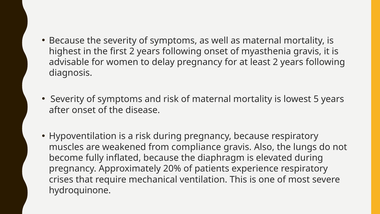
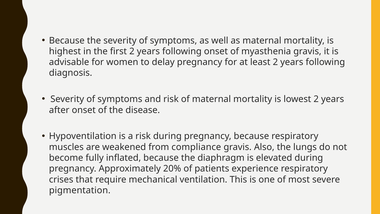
lowest 5: 5 -> 2
hydroquinone: hydroquinone -> pigmentation
